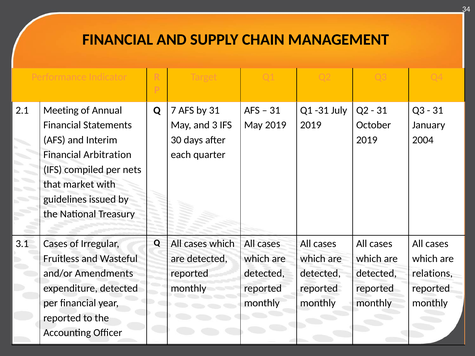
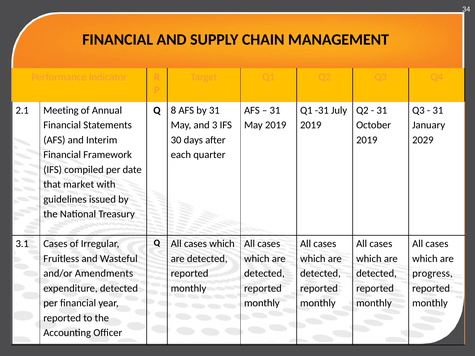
7: 7 -> 8
2004: 2004 -> 2029
Arbitration: Arbitration -> Framework
nets: nets -> date
relations: relations -> progress
